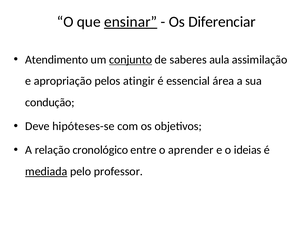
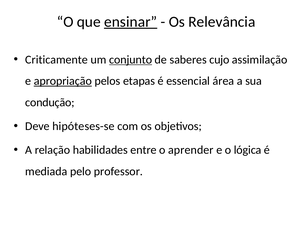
Diferenciar: Diferenciar -> Relevância
Atendimento: Atendimento -> Criticamente
aula: aula -> cujo
apropriação underline: none -> present
atingir: atingir -> etapas
cronológico: cronológico -> habilidades
ideias: ideias -> lógica
mediada underline: present -> none
